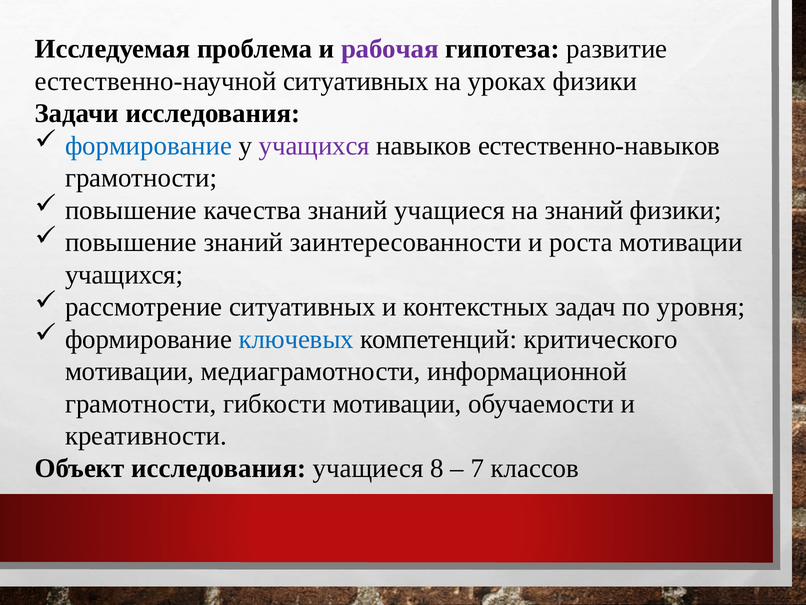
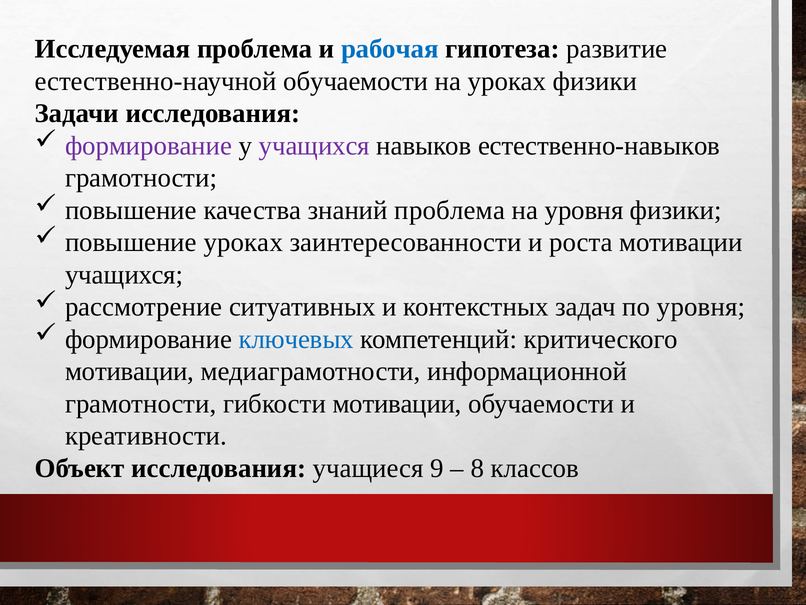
рабочая colour: purple -> blue
естественно-научной ситуативных: ситуативных -> обучаемости
формирование at (149, 146) colour: blue -> purple
знаний учащиеся: учащиеся -> проблема
на знаний: знаний -> уровня
повышение знаний: знаний -> уроках
8: 8 -> 9
7: 7 -> 8
